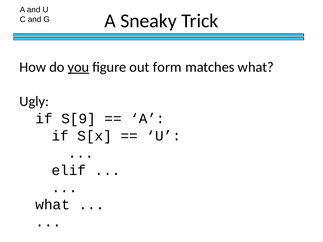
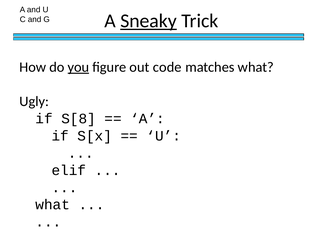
Sneaky underline: none -> present
form: form -> code
S[9: S[9 -> S[8
